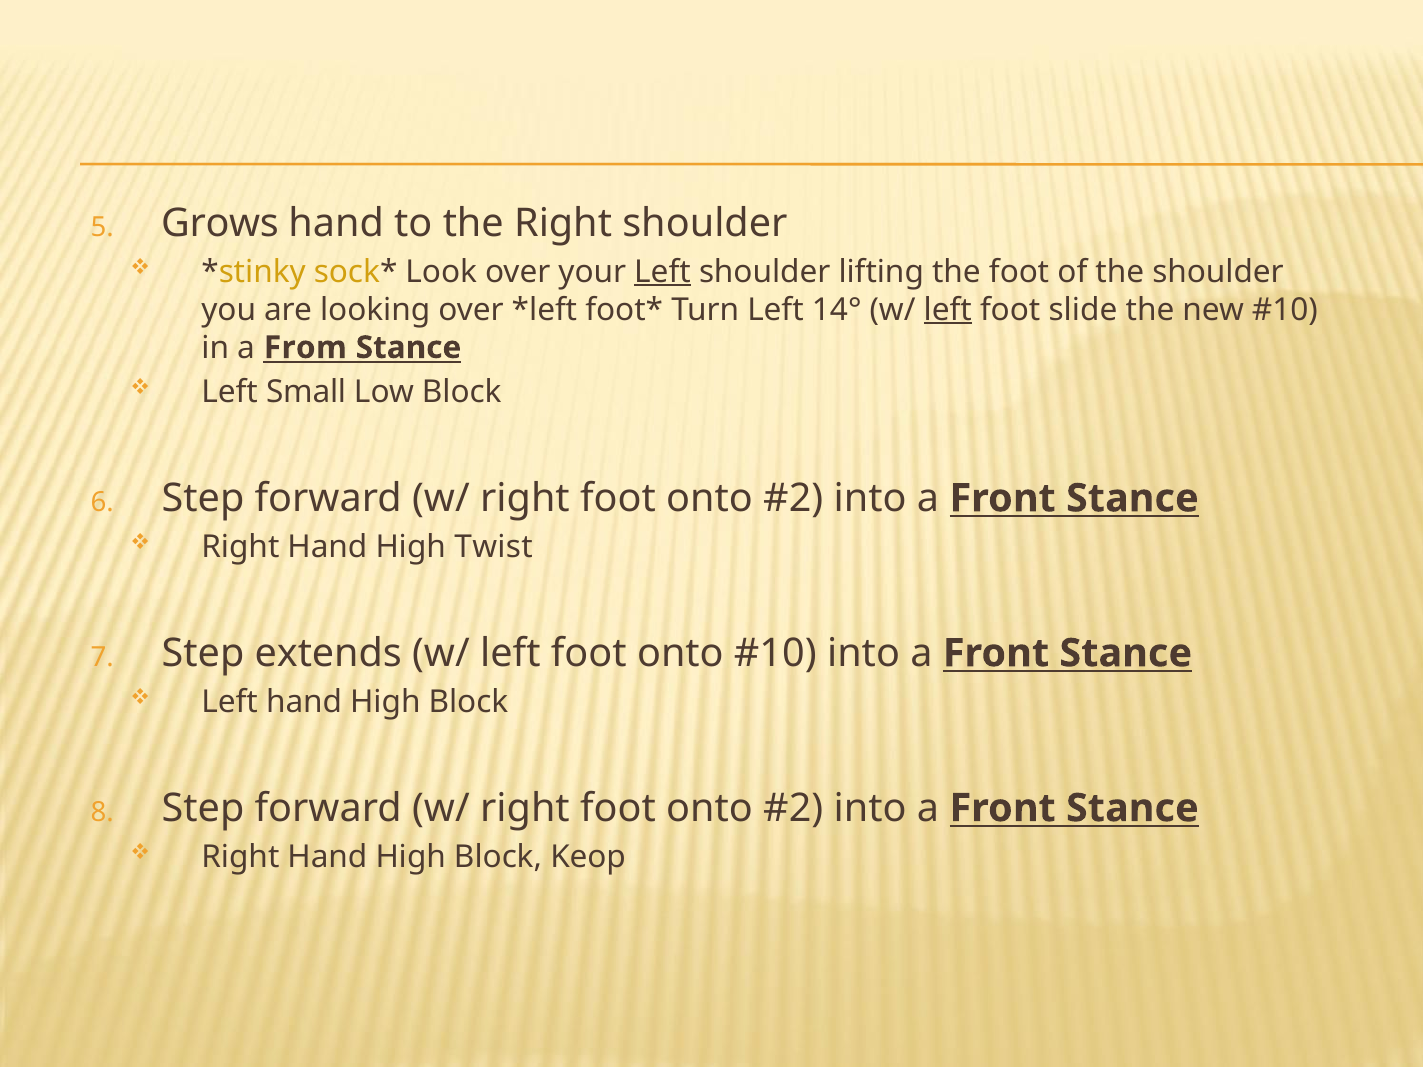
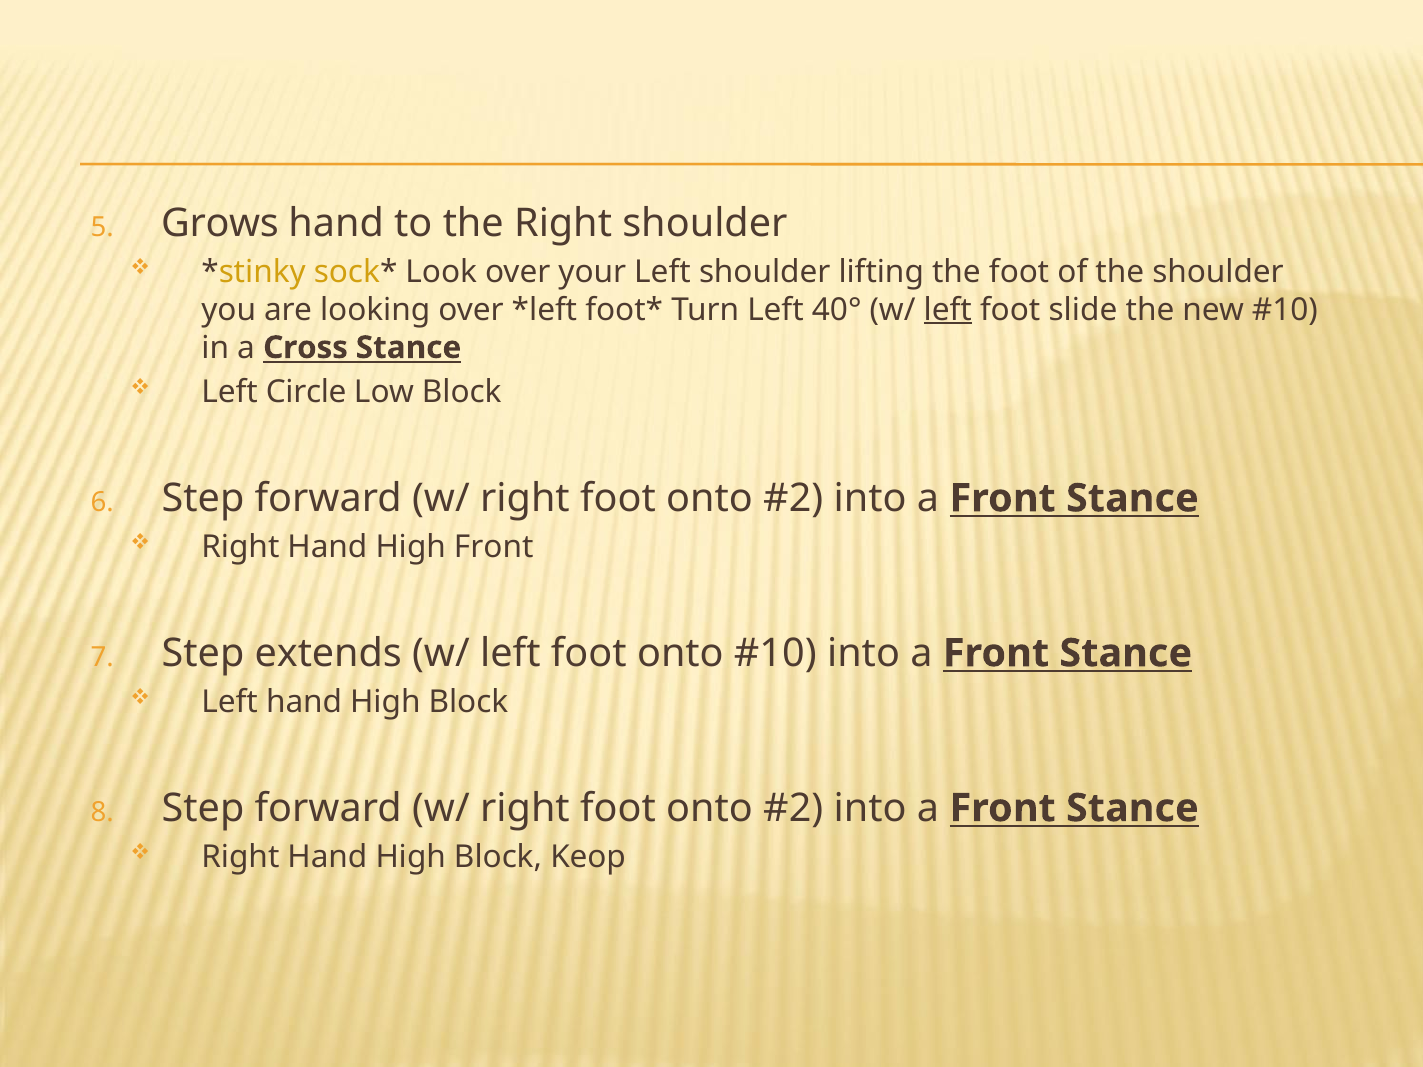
Left at (663, 272) underline: present -> none
14°: 14° -> 40°
From: From -> Cross
Small: Small -> Circle
High Twist: Twist -> Front
